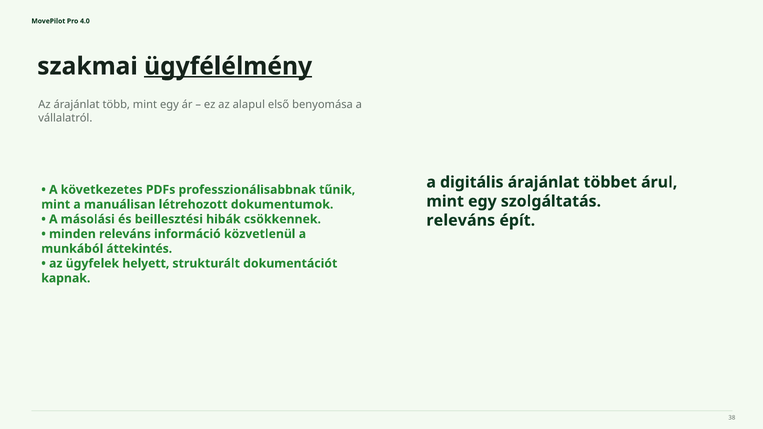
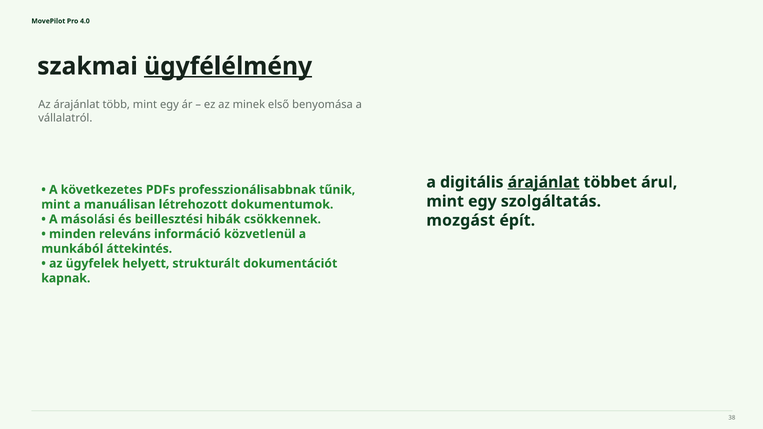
alapul: alapul -> minek
árajánlat at (544, 182) underline: none -> present
releváns at (461, 221): releváns -> mozgást
